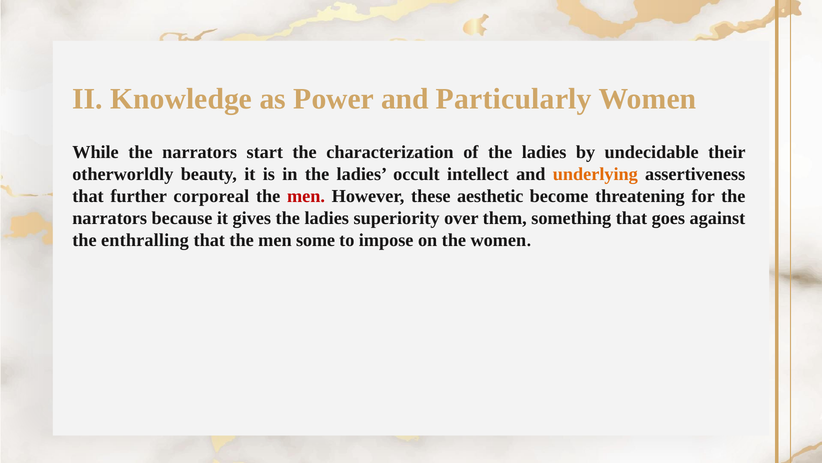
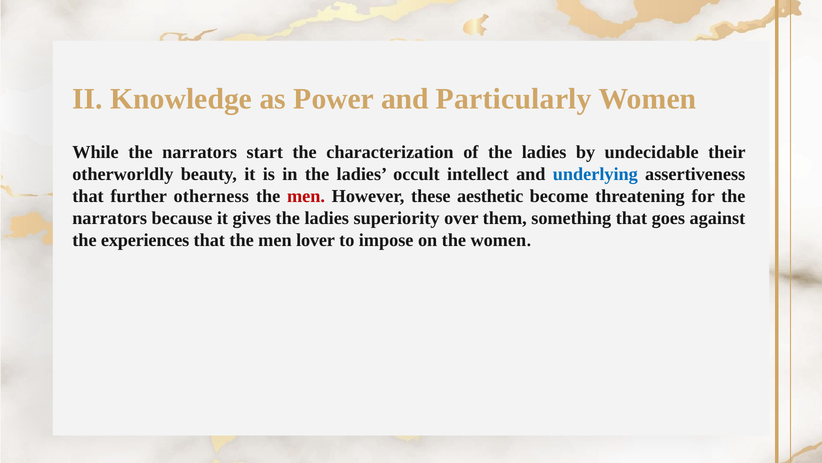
underlying colour: orange -> blue
corporeal: corporeal -> otherness
enthralling: enthralling -> experiences
some: some -> lover
